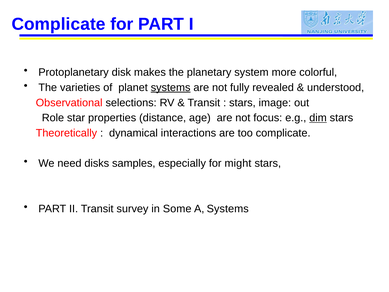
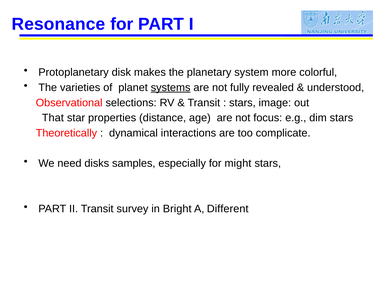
Complicate at (59, 24): Complicate -> Resonance
Role: Role -> That
dim underline: present -> none
Some: Some -> Bright
A Systems: Systems -> Different
